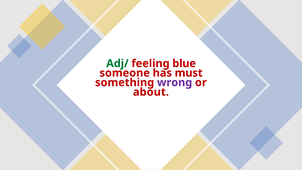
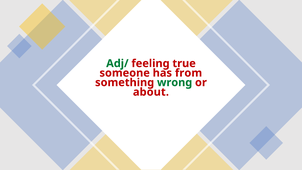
blue: blue -> true
must: must -> from
wrong colour: purple -> green
